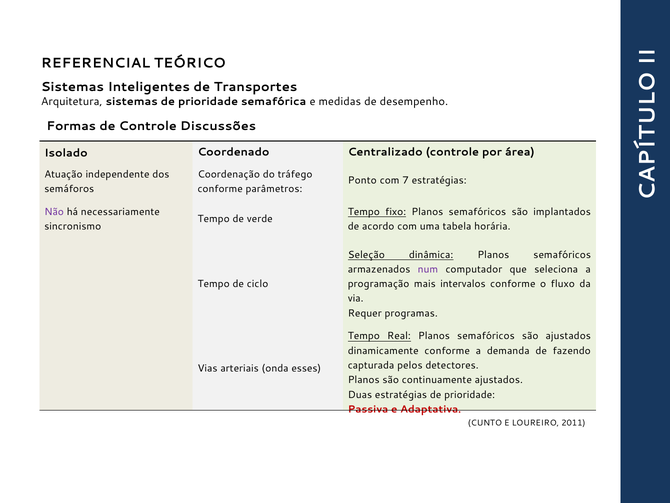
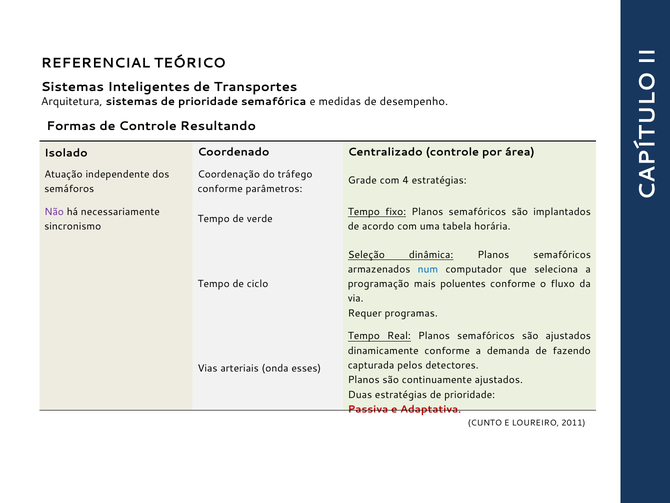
Discussões: Discussões -> Resultando
Ponto: Ponto -> Grade
7: 7 -> 4
num colour: purple -> blue
intervalos: intervalos -> poluentes
